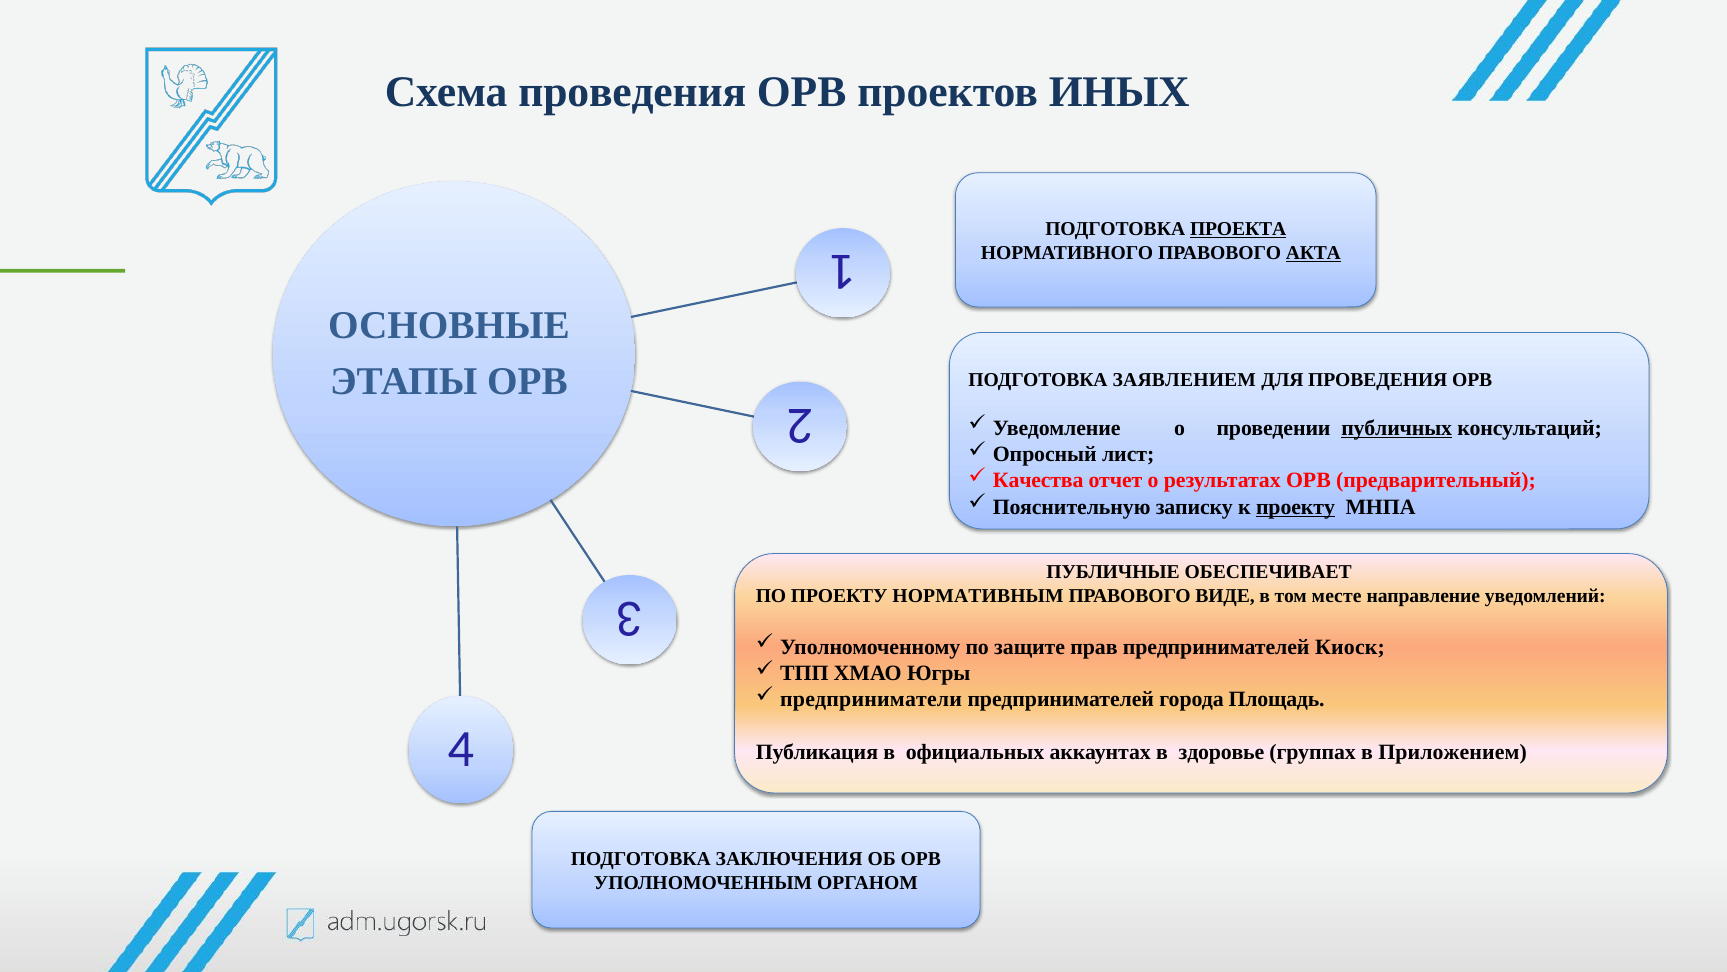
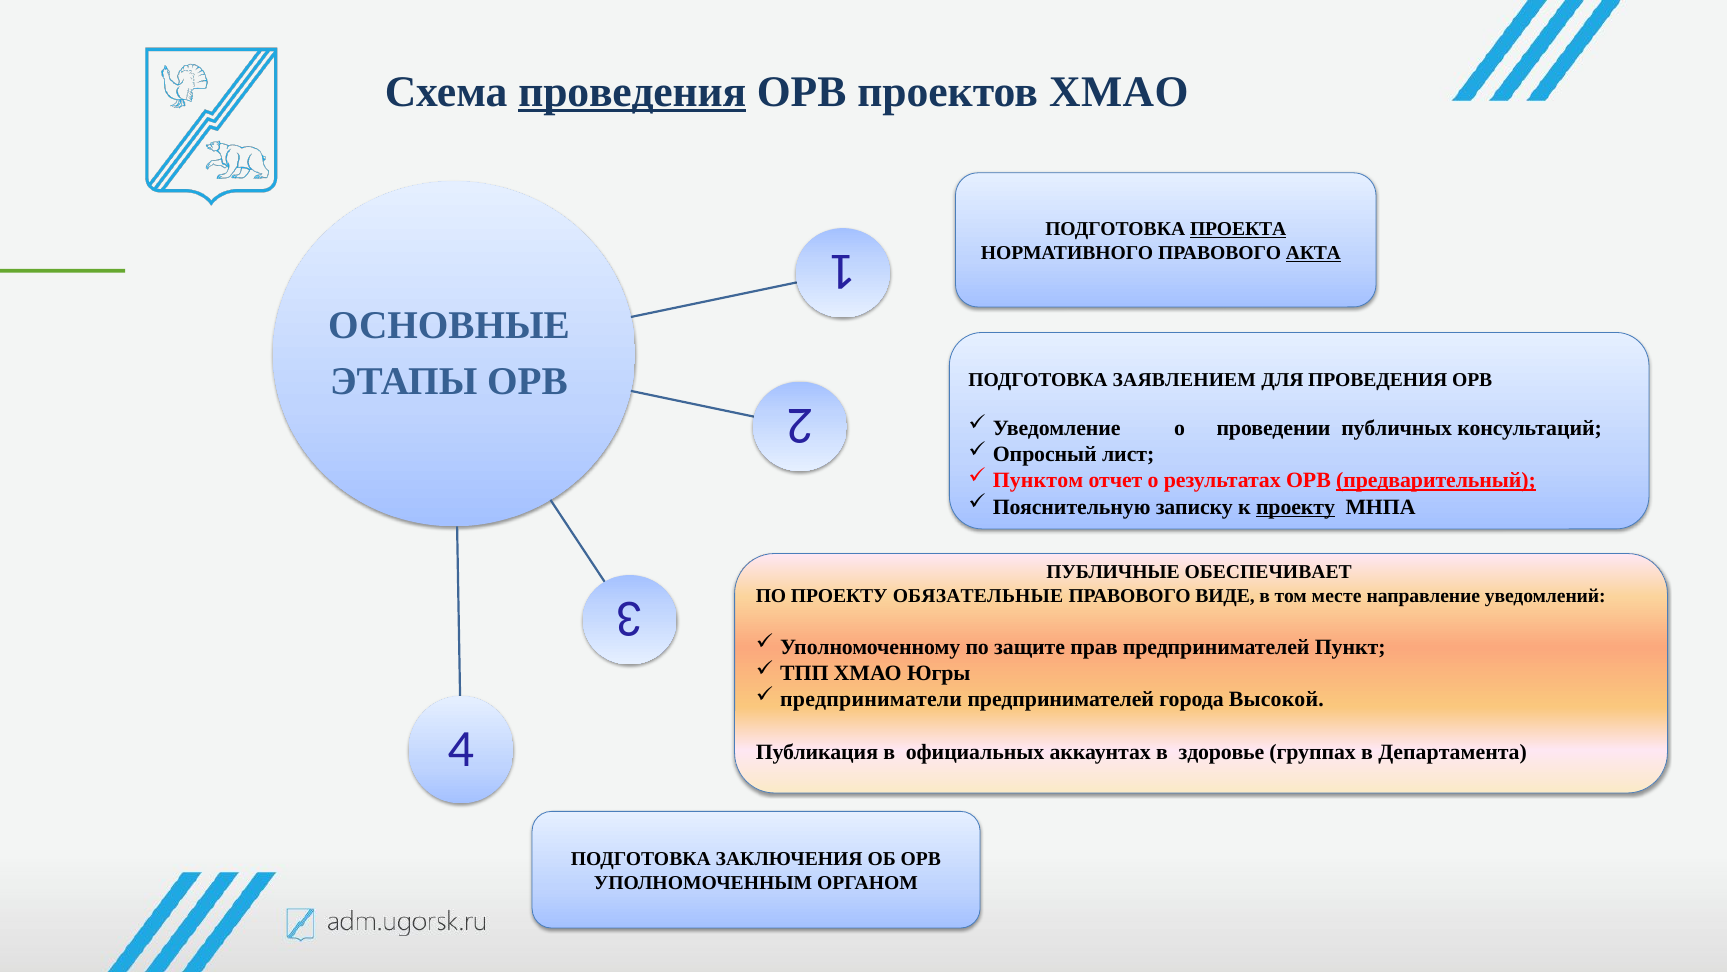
проведения at (632, 92) underline: none -> present
проектов ИНЫХ: ИНЫХ -> ХМАО
публичных underline: present -> none
Качества: Качества -> Пунктом
предварительный underline: none -> present
НОРМАТИВНЫМ: НОРМАТИВНЫМ -> ОБЯЗАТЕЛЬНЫЕ
Киоск: Киоск -> Пункт
Площадь: Площадь -> Высокой
Приложением: Приложением -> Департамента
